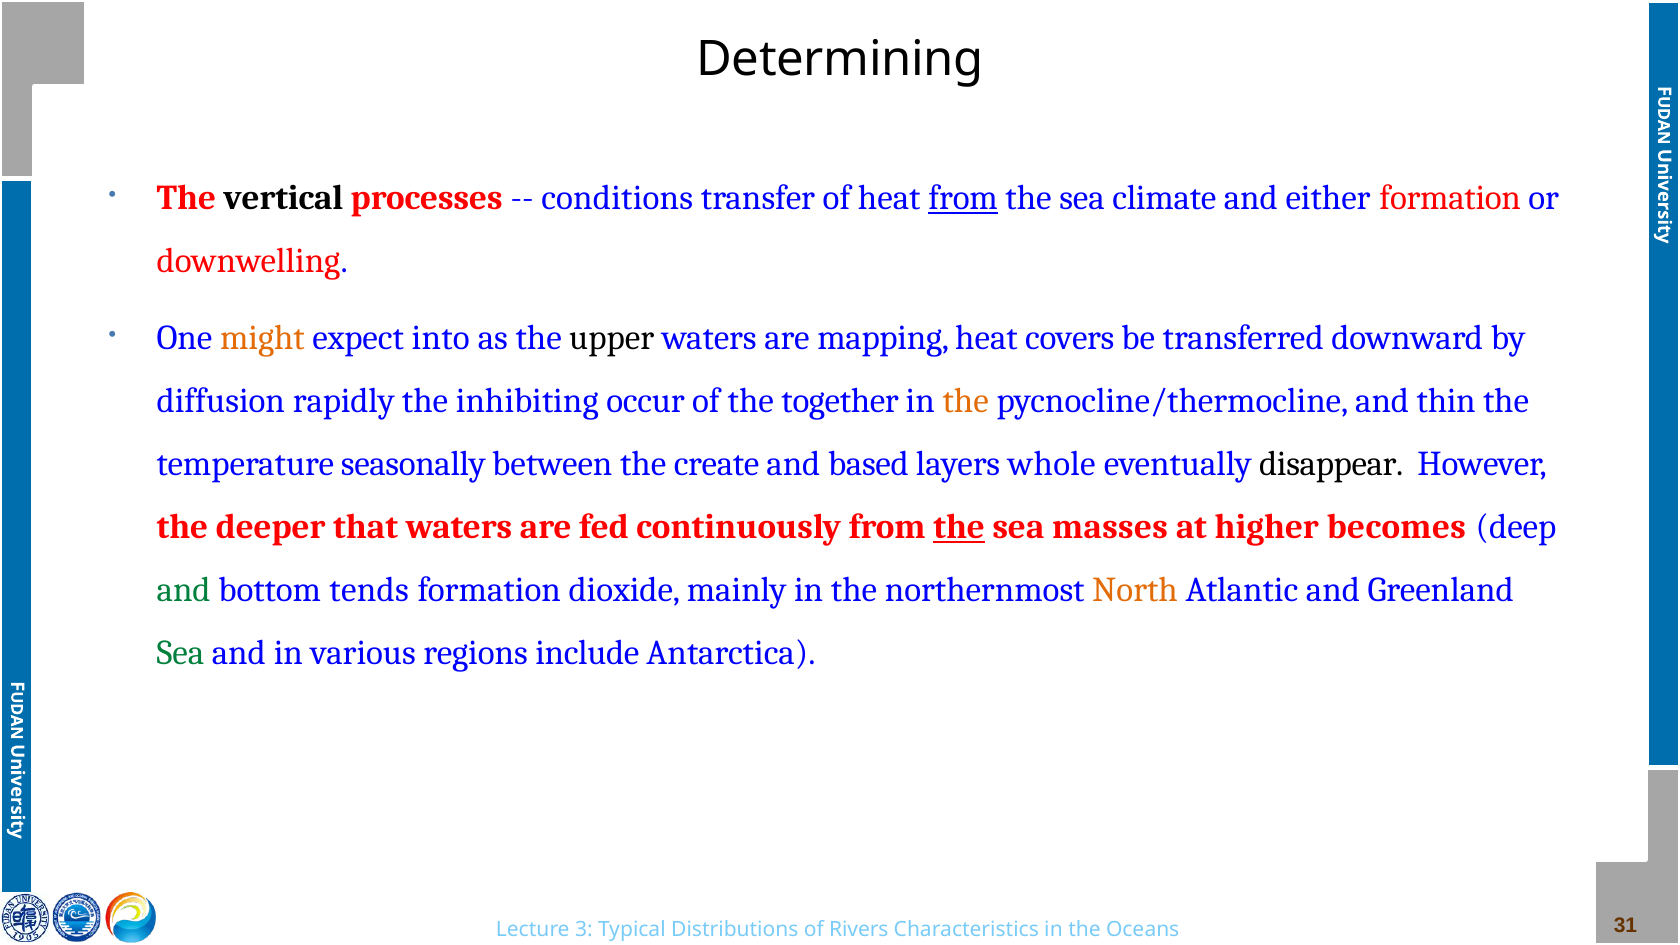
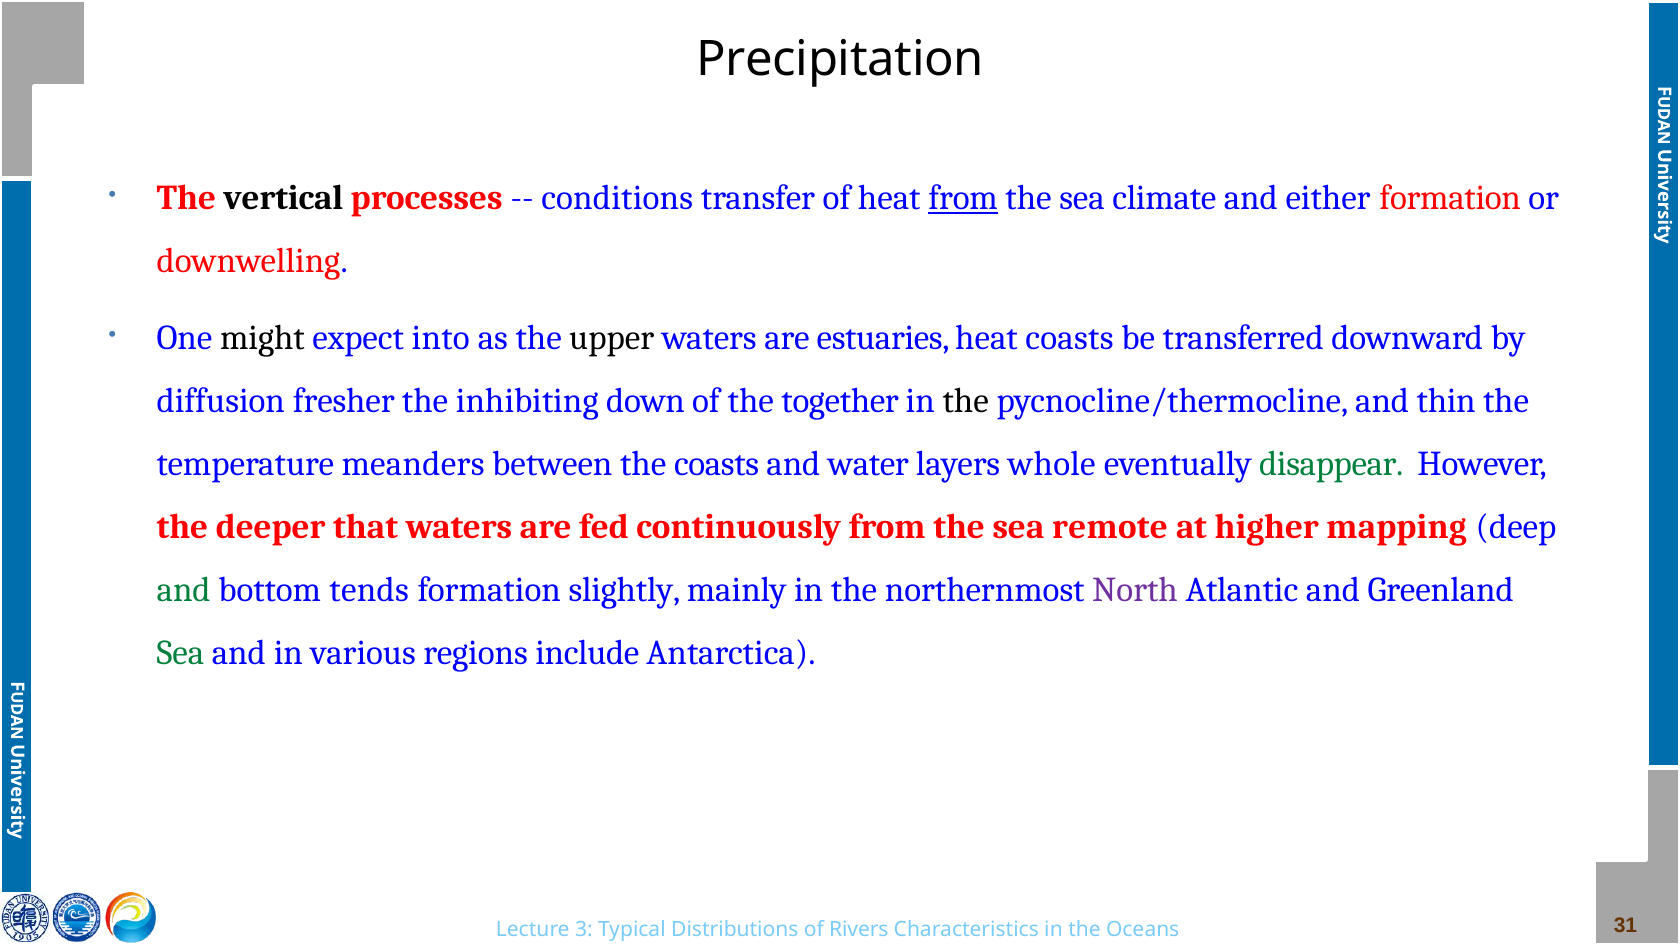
Determining: Determining -> Precipitation
might colour: orange -> black
mapping: mapping -> estuaries
heat covers: covers -> coasts
rapidly: rapidly -> fresher
occur: occur -> down
the at (966, 401) colour: orange -> black
seasonally: seasonally -> meanders
the create: create -> coasts
based: based -> water
disappear colour: black -> green
the at (959, 527) underline: present -> none
masses: masses -> remote
becomes: becomes -> mapping
dioxide: dioxide -> slightly
North colour: orange -> purple
